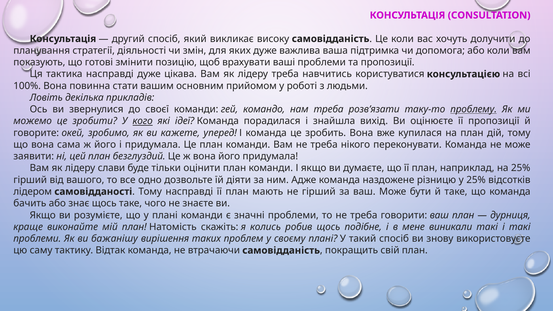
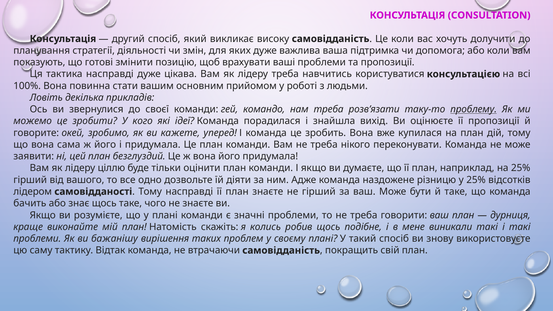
кого underline: present -> none
слави: слави -> ціллю
план мають: мають -> знаєте
